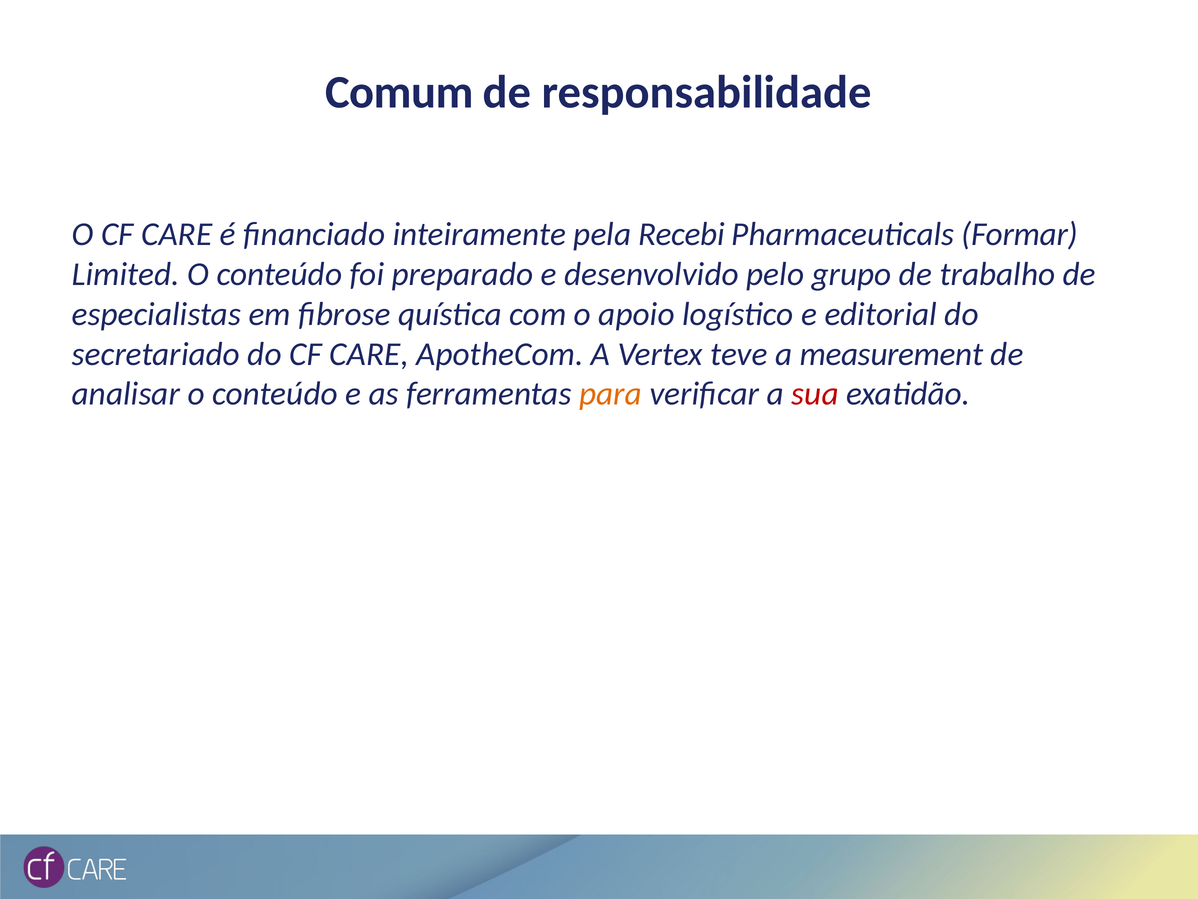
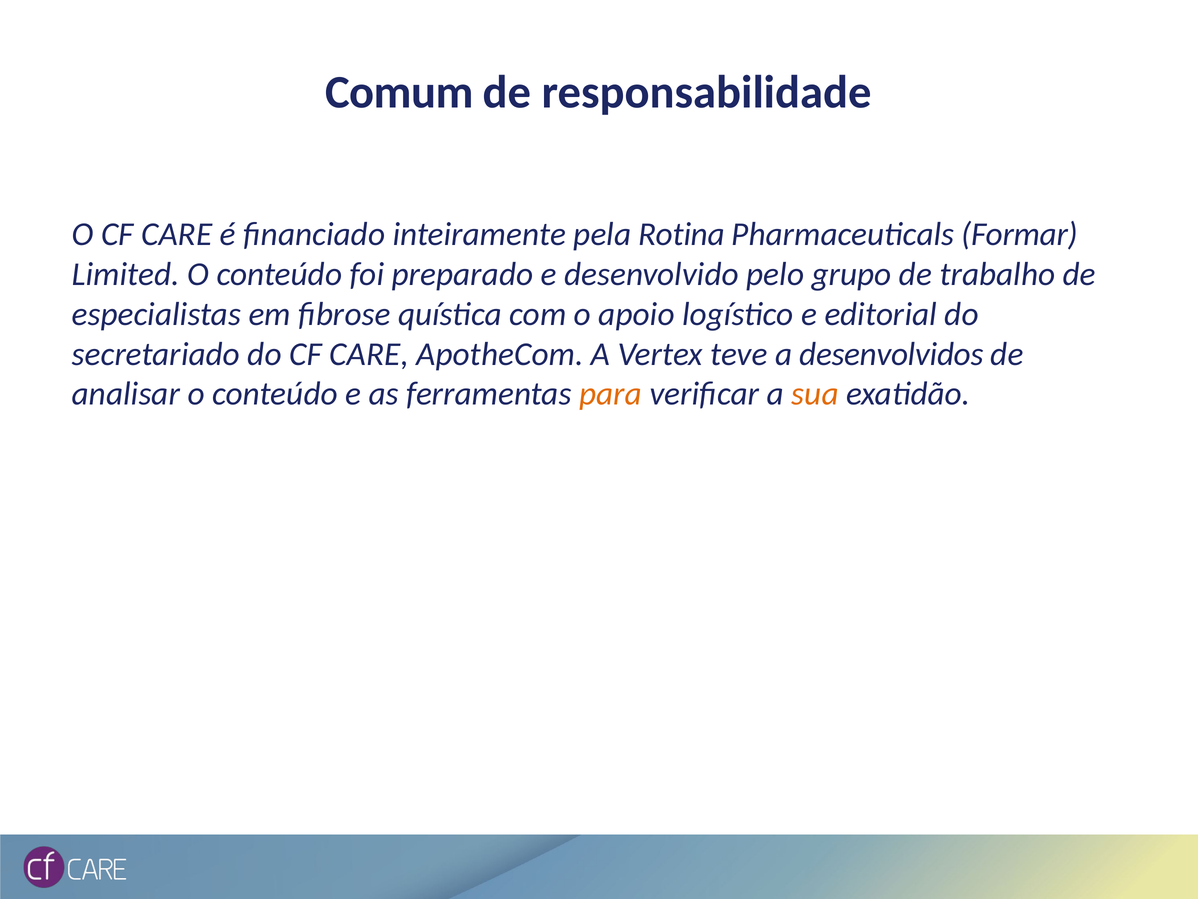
Recebi: Recebi -> Rotina
measurement: measurement -> desenvolvidos
sua colour: red -> orange
